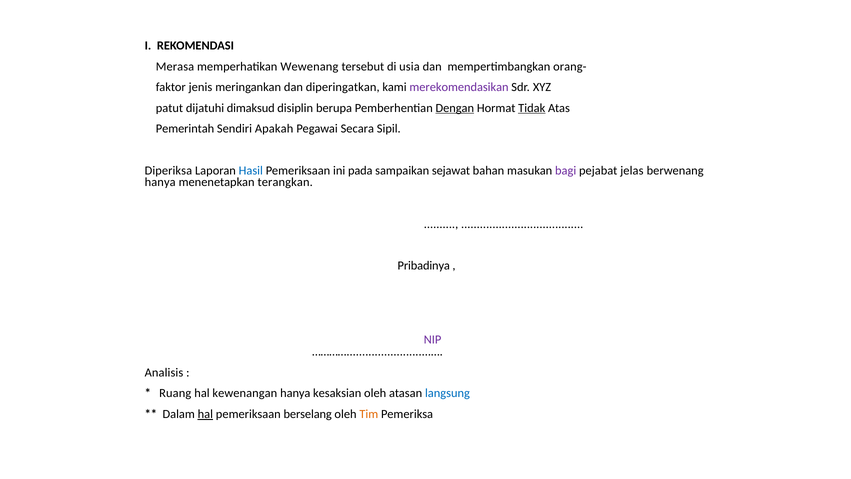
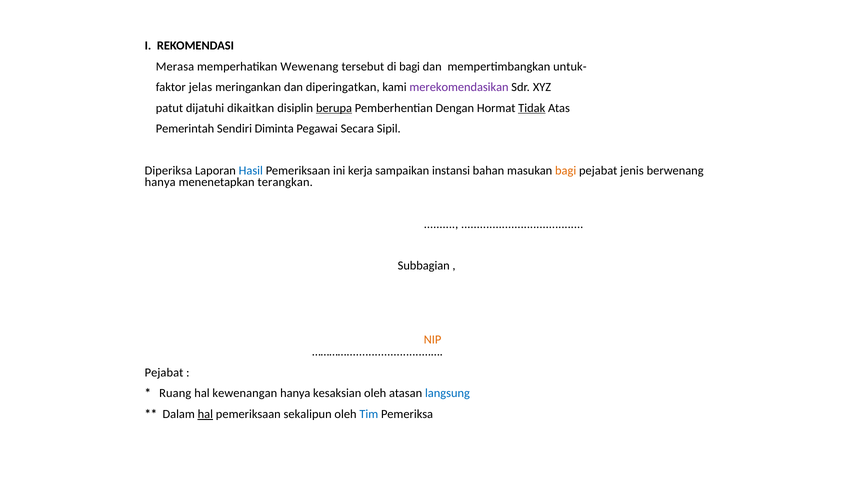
di usia: usia -> bagi
orang-: orang- -> untuk-
jenis: jenis -> jelas
dimaksud: dimaksud -> dikaitkan
berupa underline: none -> present
Dengan underline: present -> none
Apakah: Apakah -> Diminta
pada: pada -> kerja
sejawat: sejawat -> instansi
bagi at (566, 170) colour: purple -> orange
jelas: jelas -> jenis
Pribadinya: Pribadinya -> Subbagian
NIP colour: purple -> orange
Analisis at (164, 372): Analisis -> Pejabat
berselang: berselang -> sekalipun
Tim colour: orange -> blue
